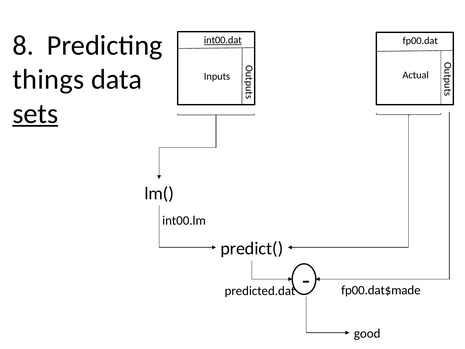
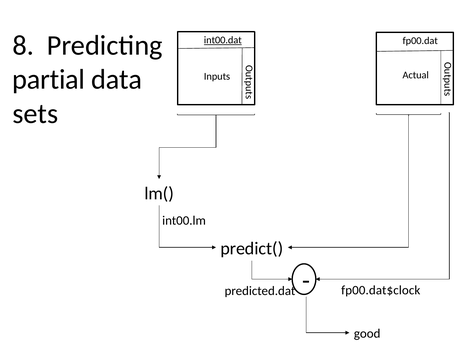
things: things -> partial
sets underline: present -> none
fp00.dat$made: fp00.dat$made -> fp00.dat$clock
